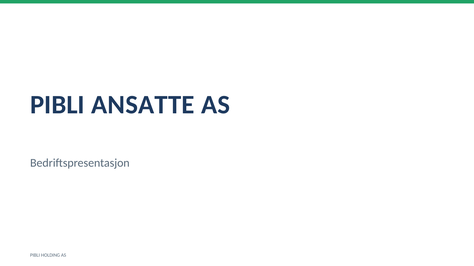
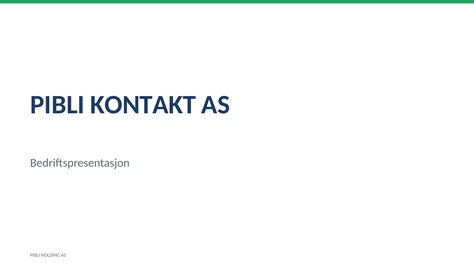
ANSATTE: ANSATTE -> KONTAKT
